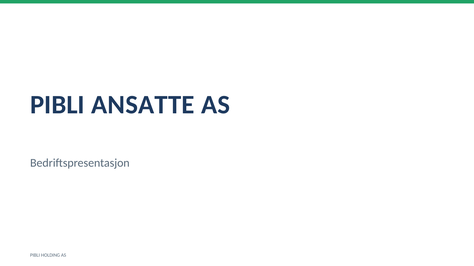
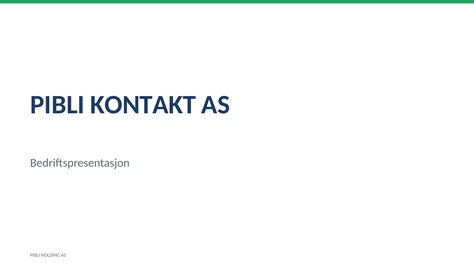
ANSATTE: ANSATTE -> KONTAKT
